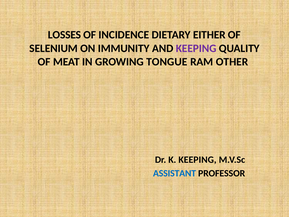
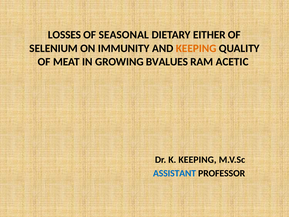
INCIDENCE: INCIDENCE -> SEASONAL
KEEPING at (196, 48) colour: purple -> orange
TONGUE: TONGUE -> BVALUES
OTHER: OTHER -> ACETIC
